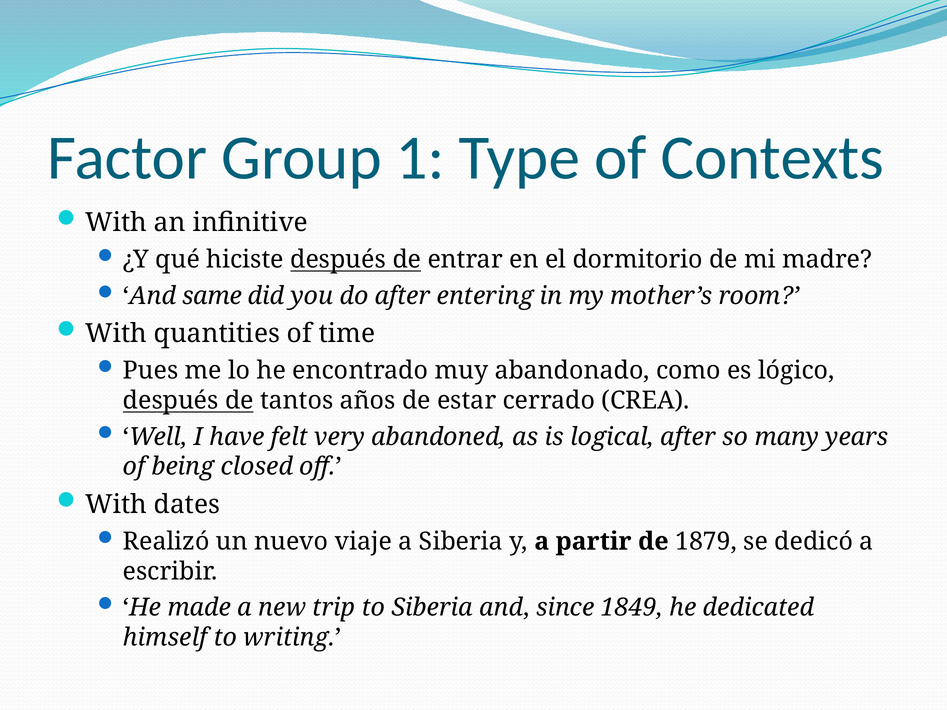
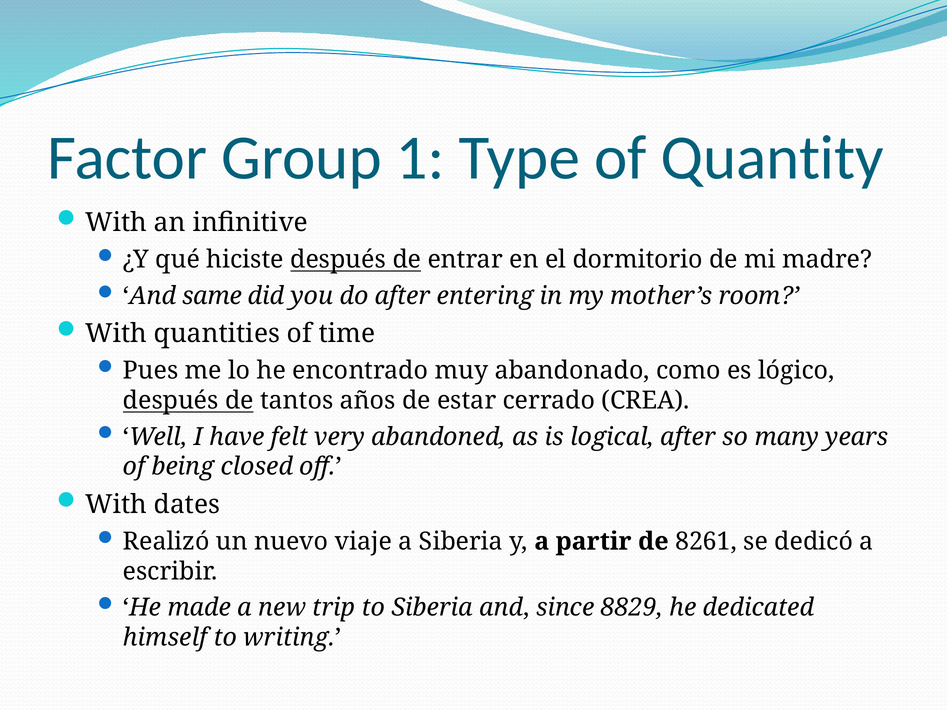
Contexts: Contexts -> Quantity
1879: 1879 -> 8261
1849: 1849 -> 8829
